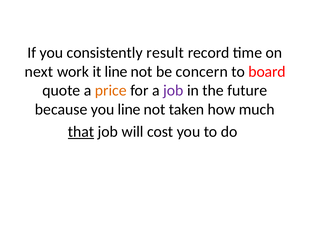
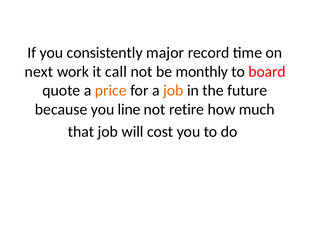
result: result -> major
it line: line -> call
concern: concern -> monthly
job at (173, 91) colour: purple -> orange
taken: taken -> retire
that underline: present -> none
